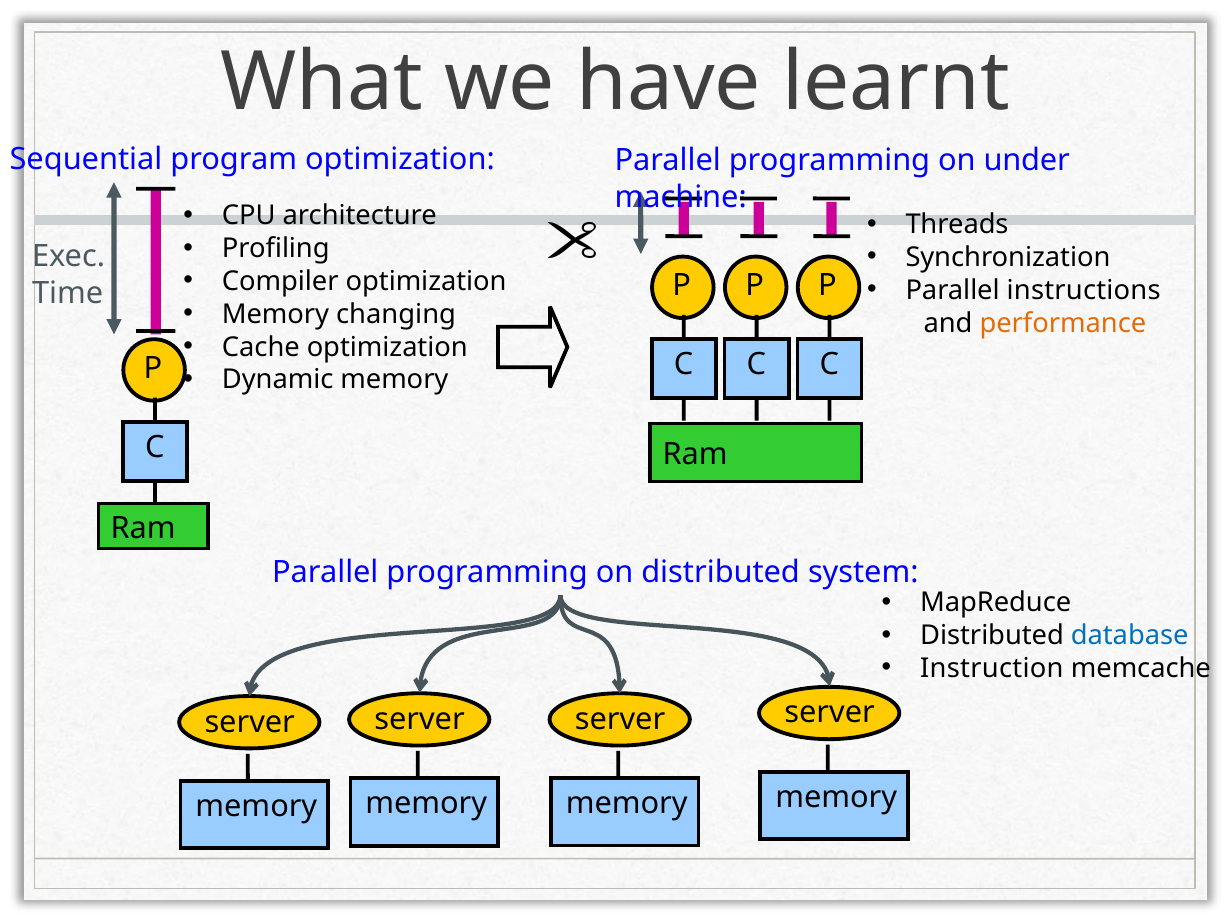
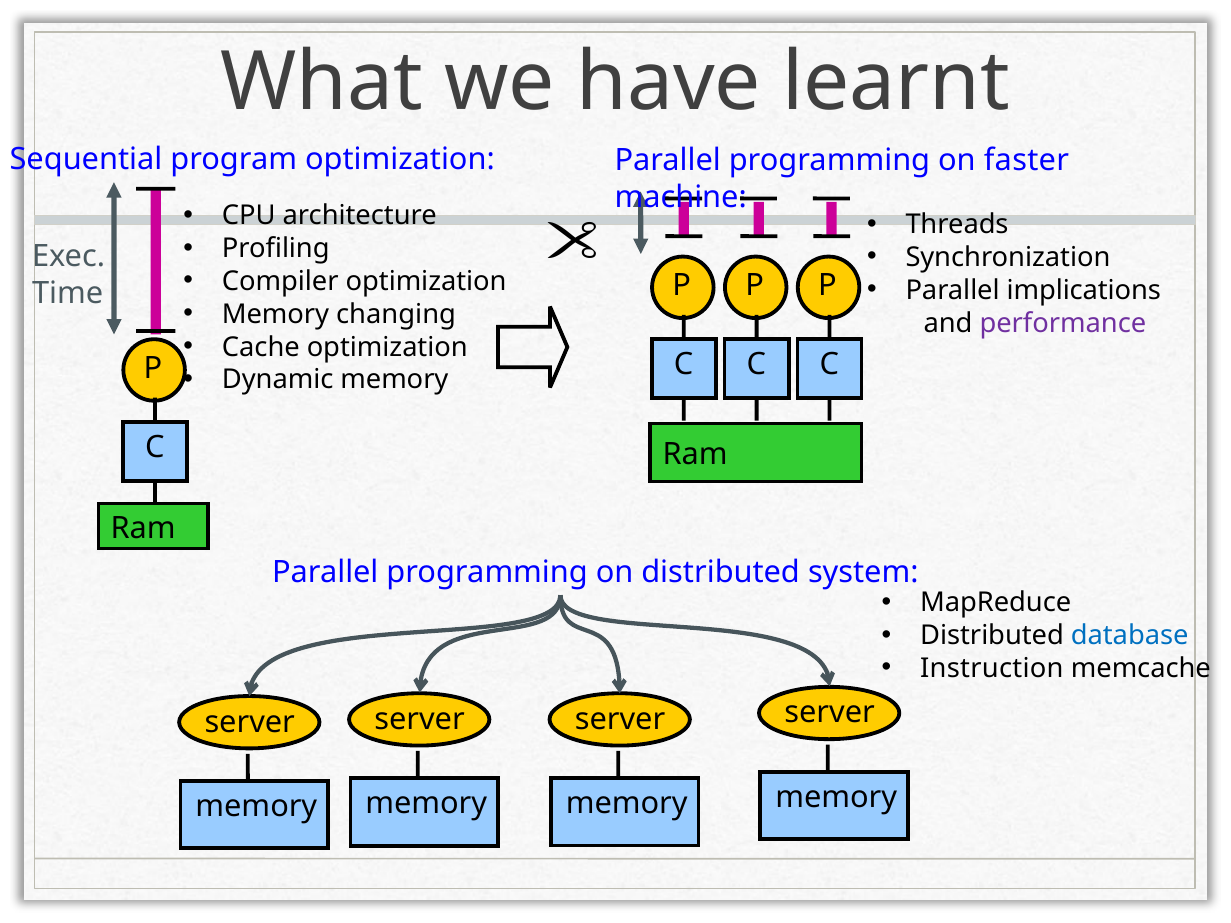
under: under -> faster
instructions: instructions -> implications
performance colour: orange -> purple
